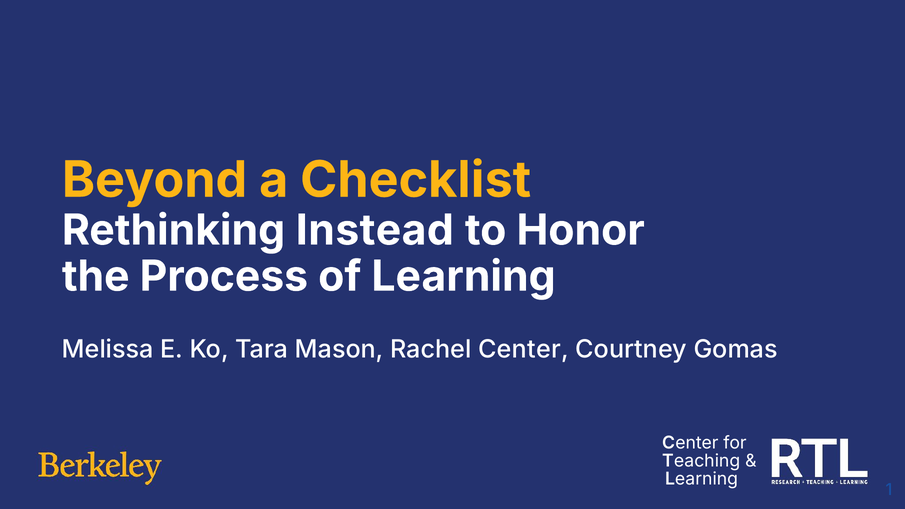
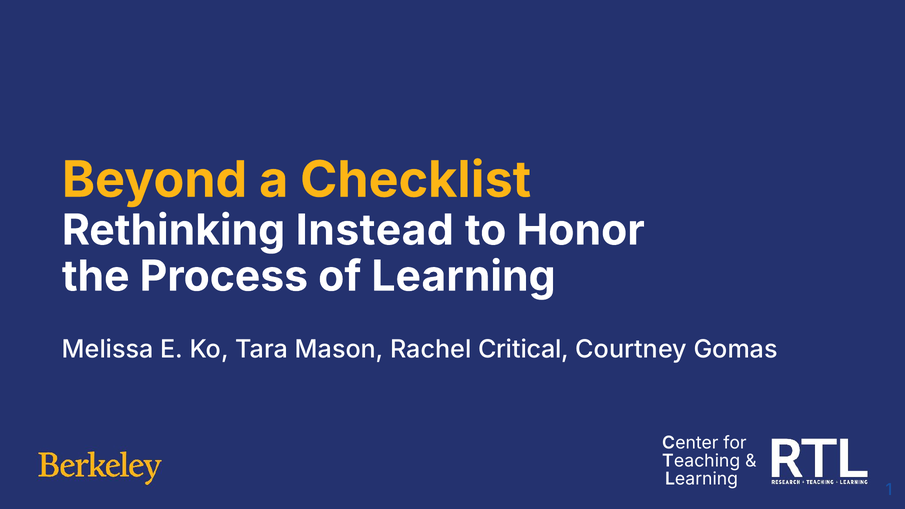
Rachel Center: Center -> Critical
